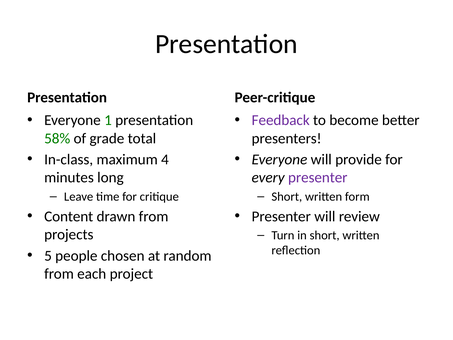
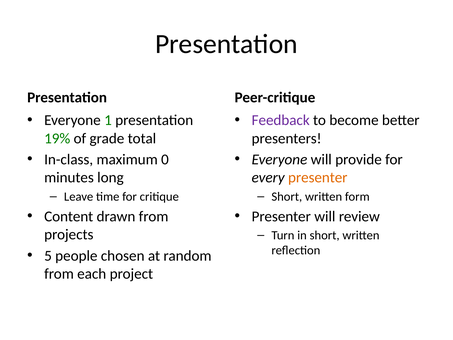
58%: 58% -> 19%
4: 4 -> 0
presenter at (318, 177) colour: purple -> orange
